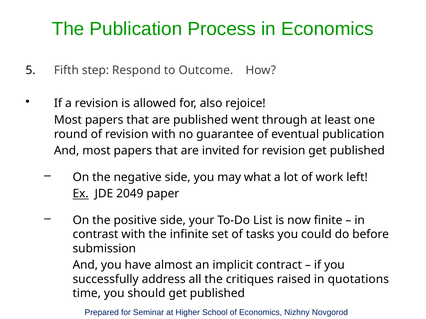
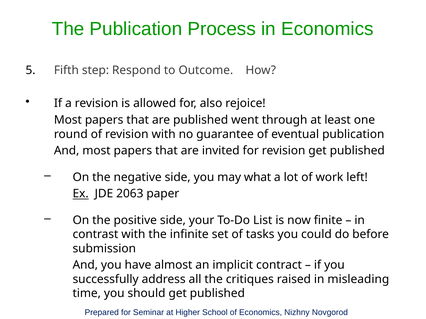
2049: 2049 -> 2063
quotations: quotations -> misleading
